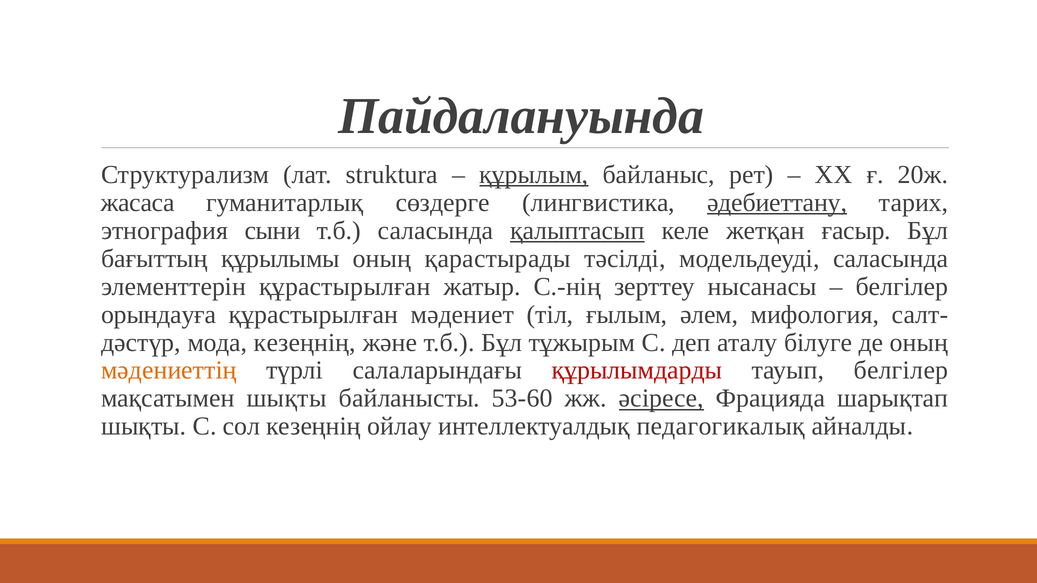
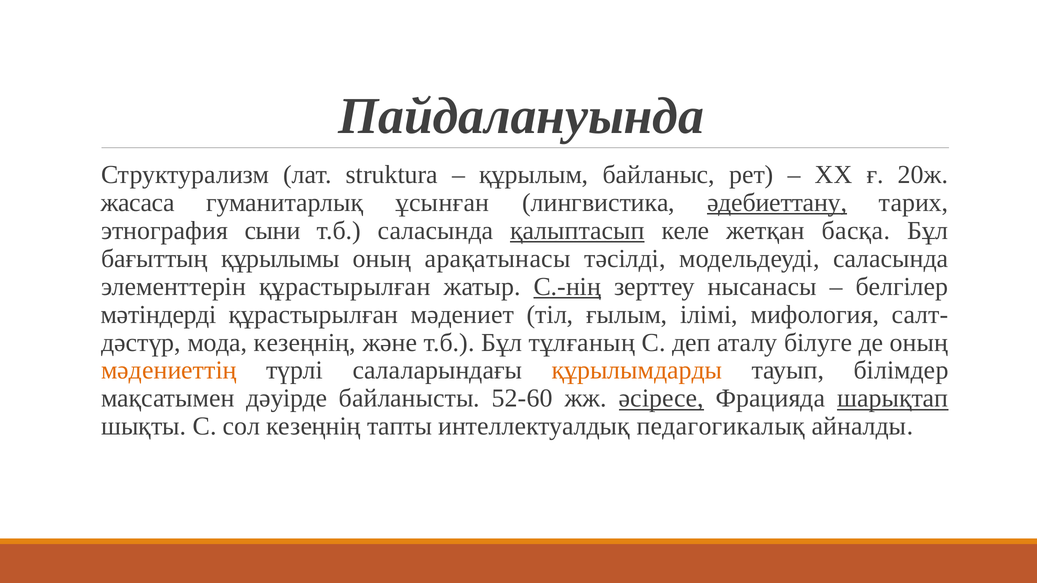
құрылым underline: present -> none
сөздерге: сөздерге -> ұсынған
ғасыр: ғасыр -> басқа
қарастырады: қарастырады -> арақатынасы
С.-нің underline: none -> present
орындауға: орындауға -> мәтіндерді
әлем: әлем -> ілімі
тұжырым: тұжырым -> тұлғаның
құрылымдарды colour: red -> orange
тауып белгілер: белгілер -> білімдер
мақсатымен шықты: шықты -> дәуірде
53-60: 53-60 -> 52-60
шарықтап underline: none -> present
ойлау: ойлау -> тапты
